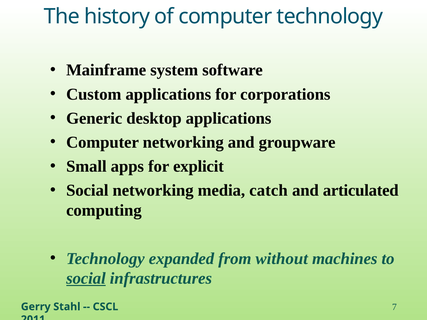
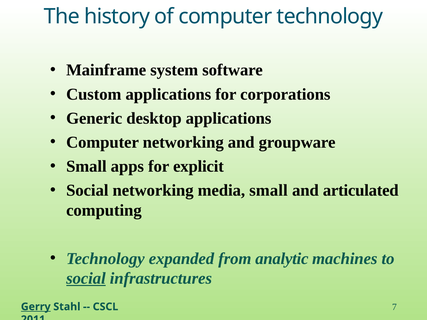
media catch: catch -> small
without: without -> analytic
Gerry underline: none -> present
